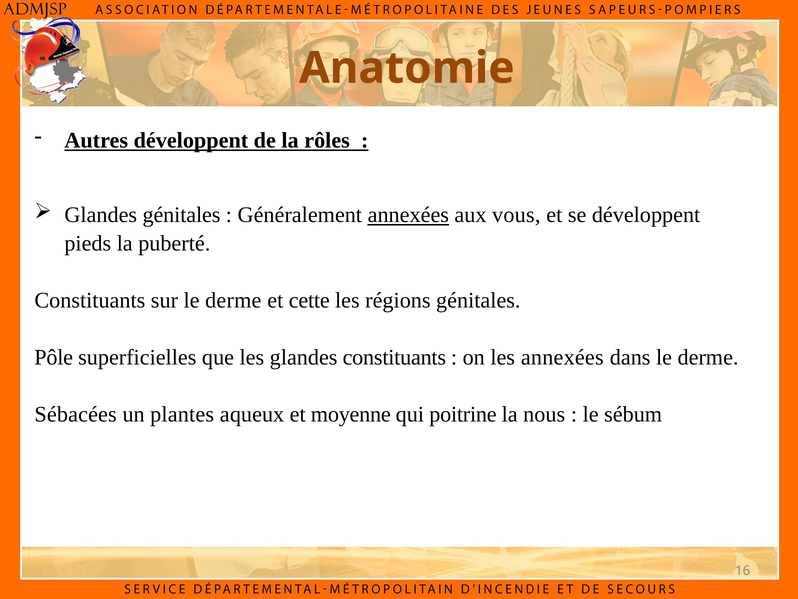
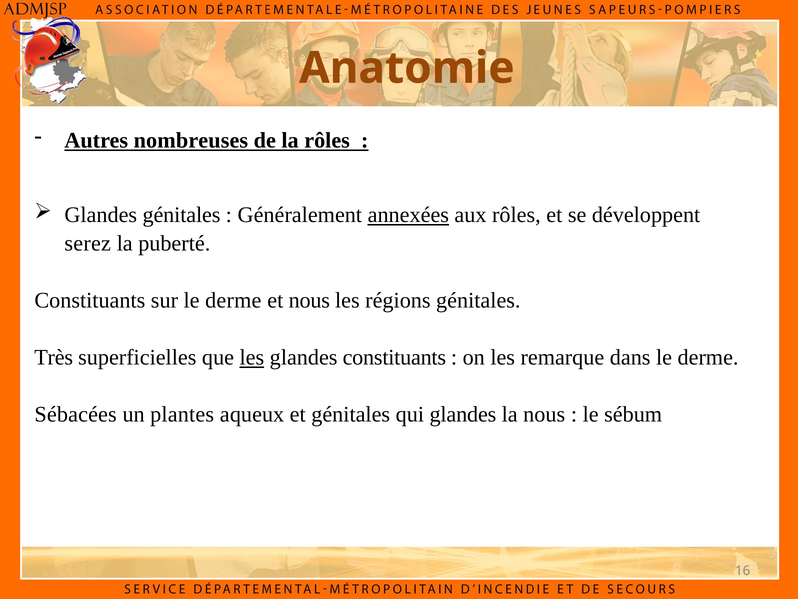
Autres développent: développent -> nombreuses
aux vous: vous -> rôles
pieds: pieds -> serez
et cette: cette -> nous
Pôle: Pôle -> Très
les at (252, 357) underline: none -> present
les annexées: annexées -> remarque
et moyenne: moyenne -> génitales
qui poitrine: poitrine -> glandes
